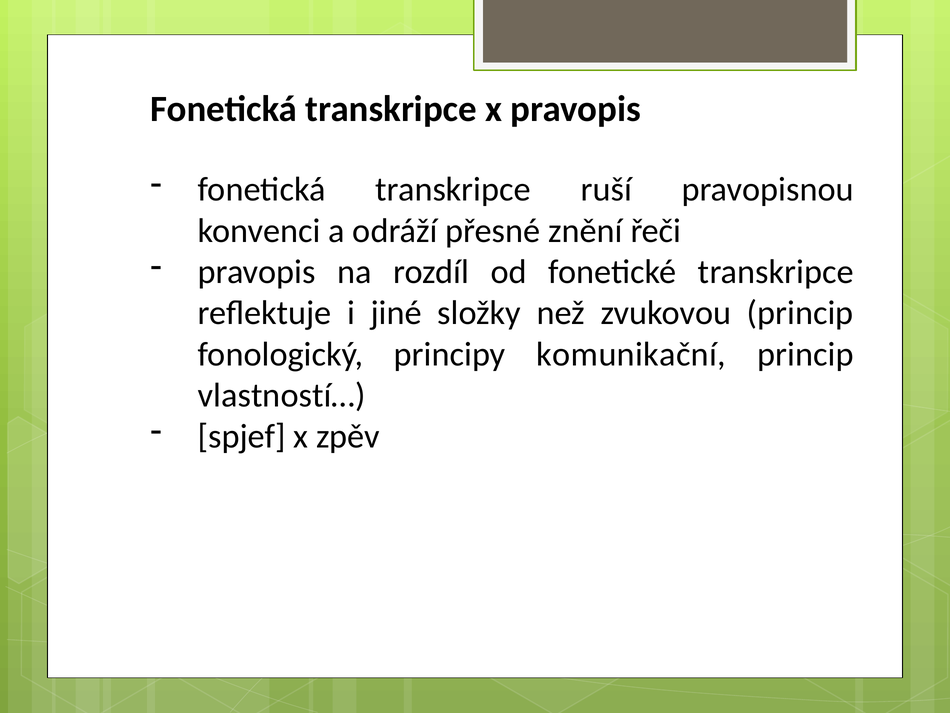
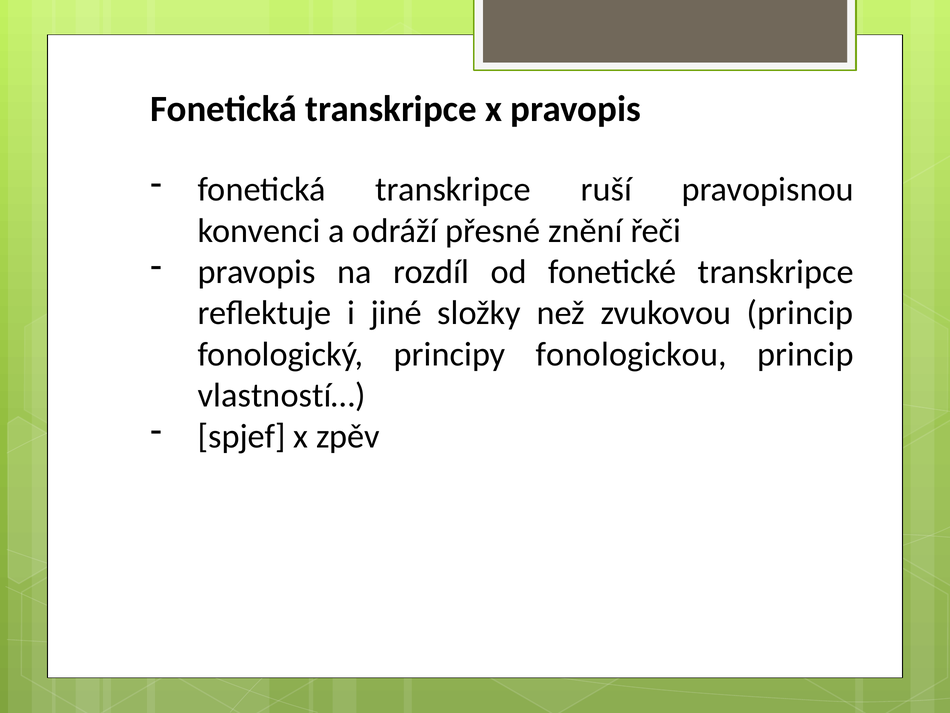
komunikační: komunikační -> fonologickou
